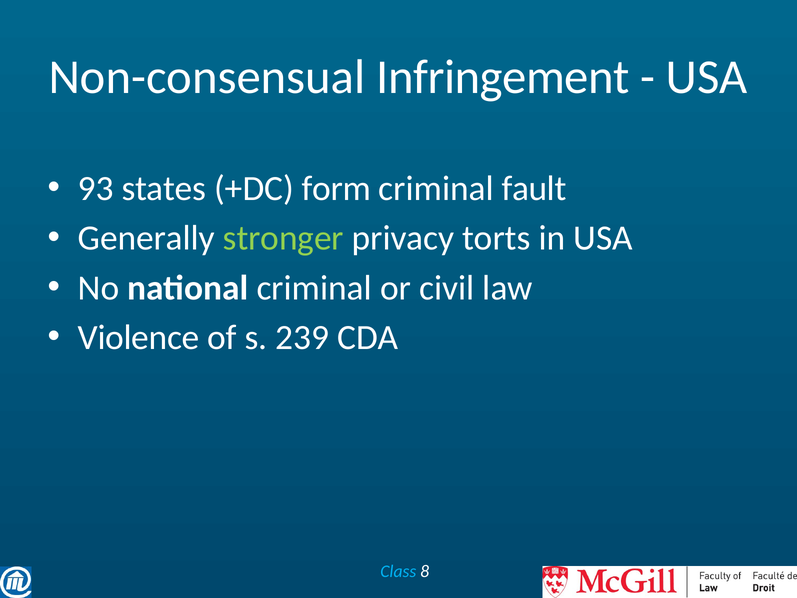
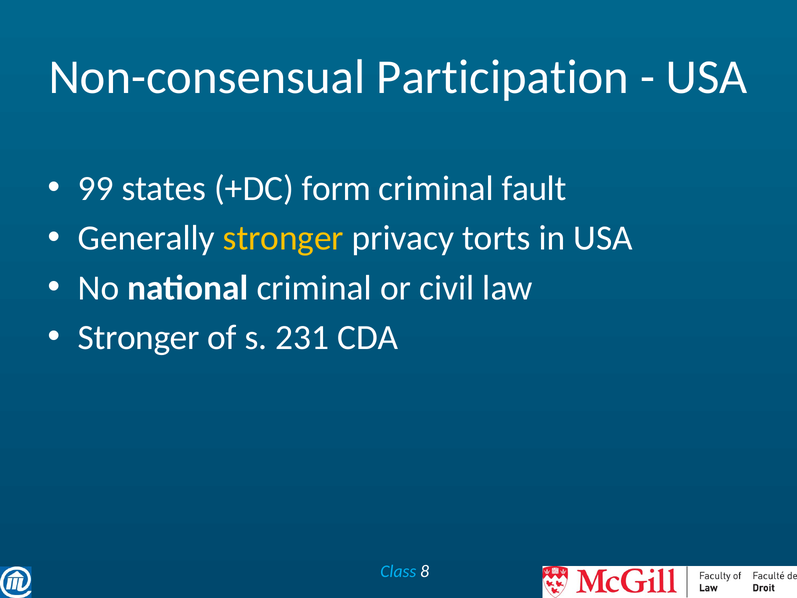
Infringement: Infringement -> Participation
93: 93 -> 99
stronger at (283, 238) colour: light green -> yellow
Violence at (139, 337): Violence -> Stronger
239: 239 -> 231
